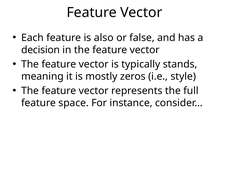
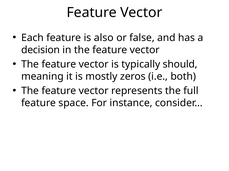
stands: stands -> should
style: style -> both
